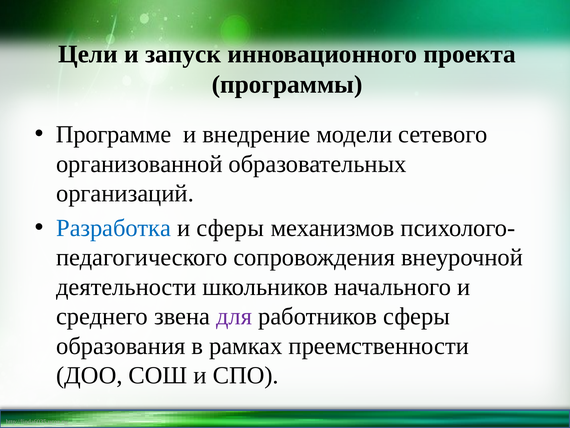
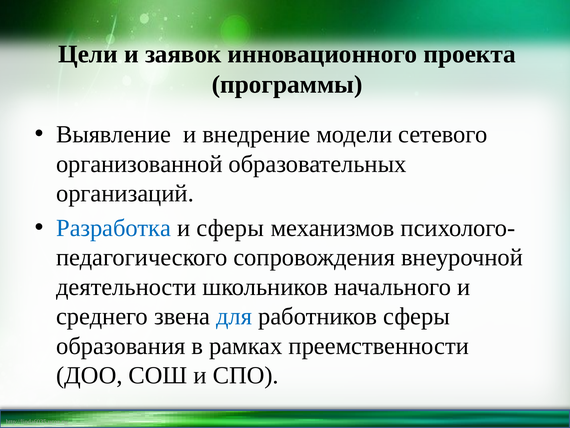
запуск: запуск -> заявок
Программе: Программе -> Выявление
для colour: purple -> blue
